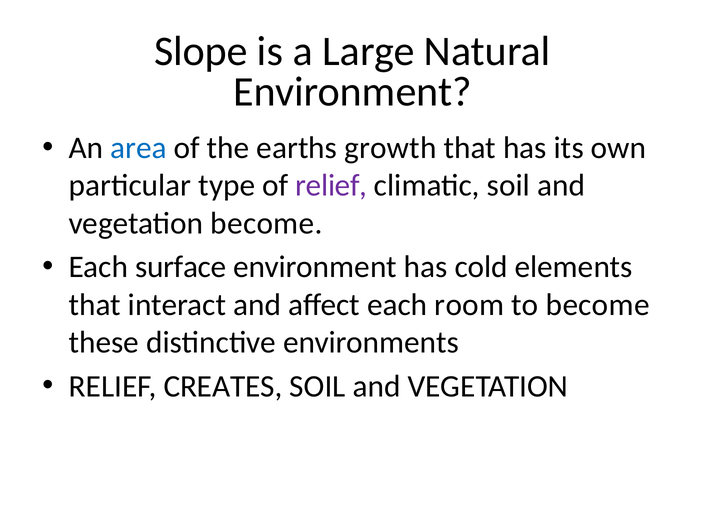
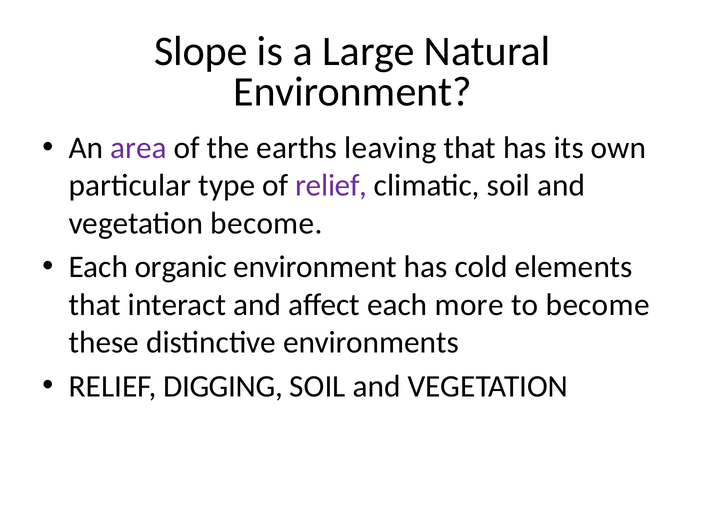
area colour: blue -> purple
growth: growth -> leaving
surface: surface -> organic
room: room -> more
CREATES: CREATES -> DIGGING
